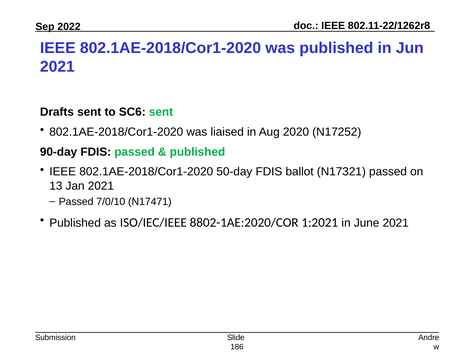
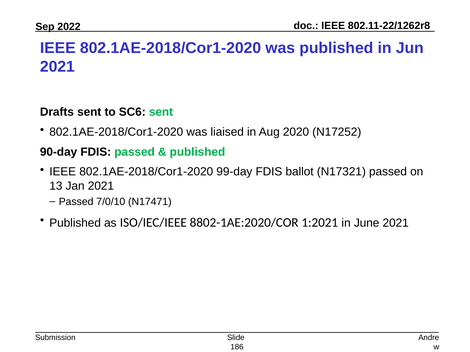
50-day: 50-day -> 99-day
